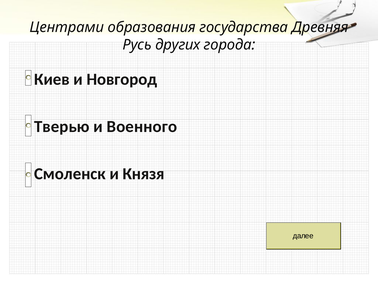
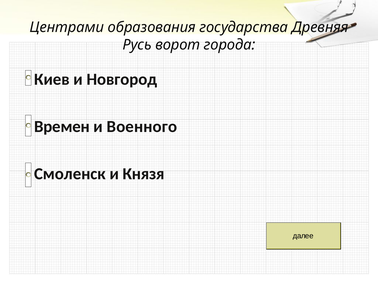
других: других -> ворот
Тверью: Тверью -> Времен
